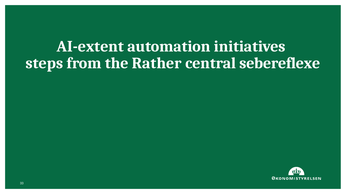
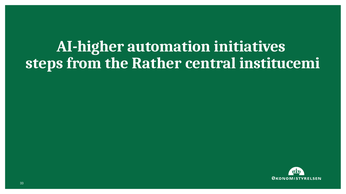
AI-extent: AI-extent -> AI-higher
sebereflexe: sebereflexe -> institucemi
